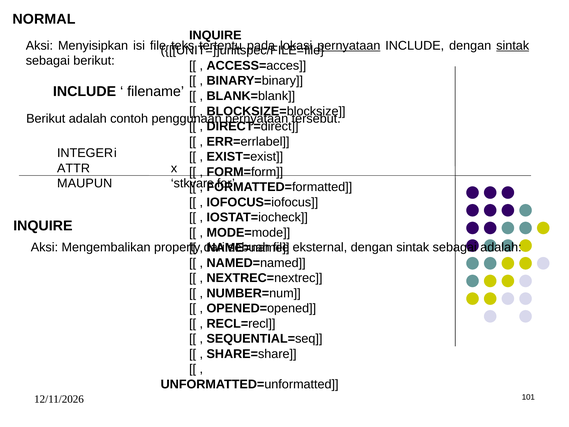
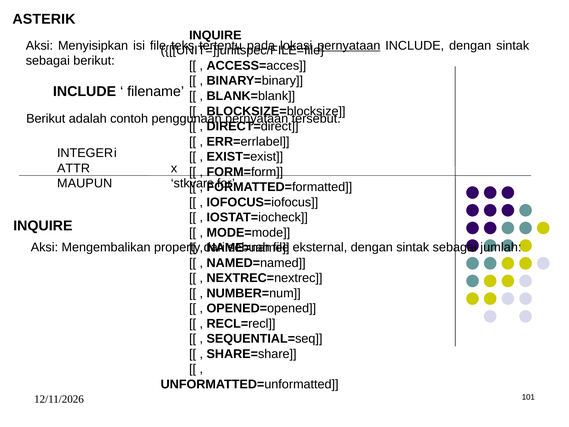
NORMAL: NORMAL -> ASTERIK
sintak at (513, 46) underline: present -> none
sebagai adalah: adalah -> jumlah
